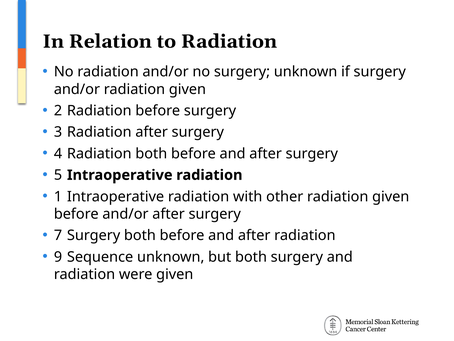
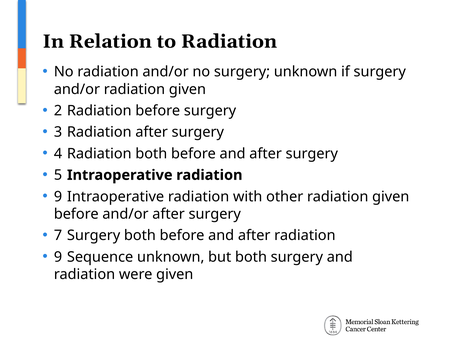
1 at (58, 196): 1 -> 9
